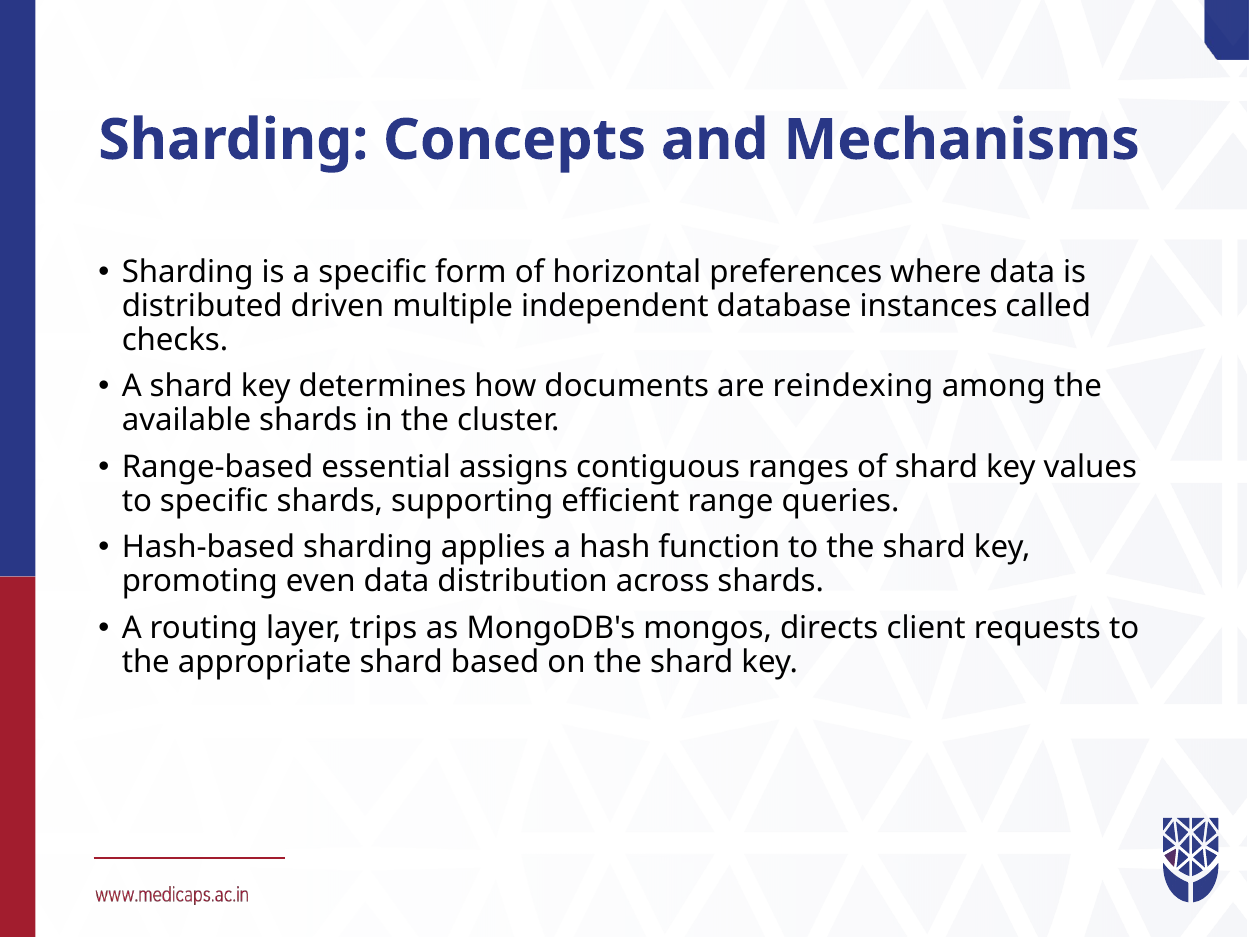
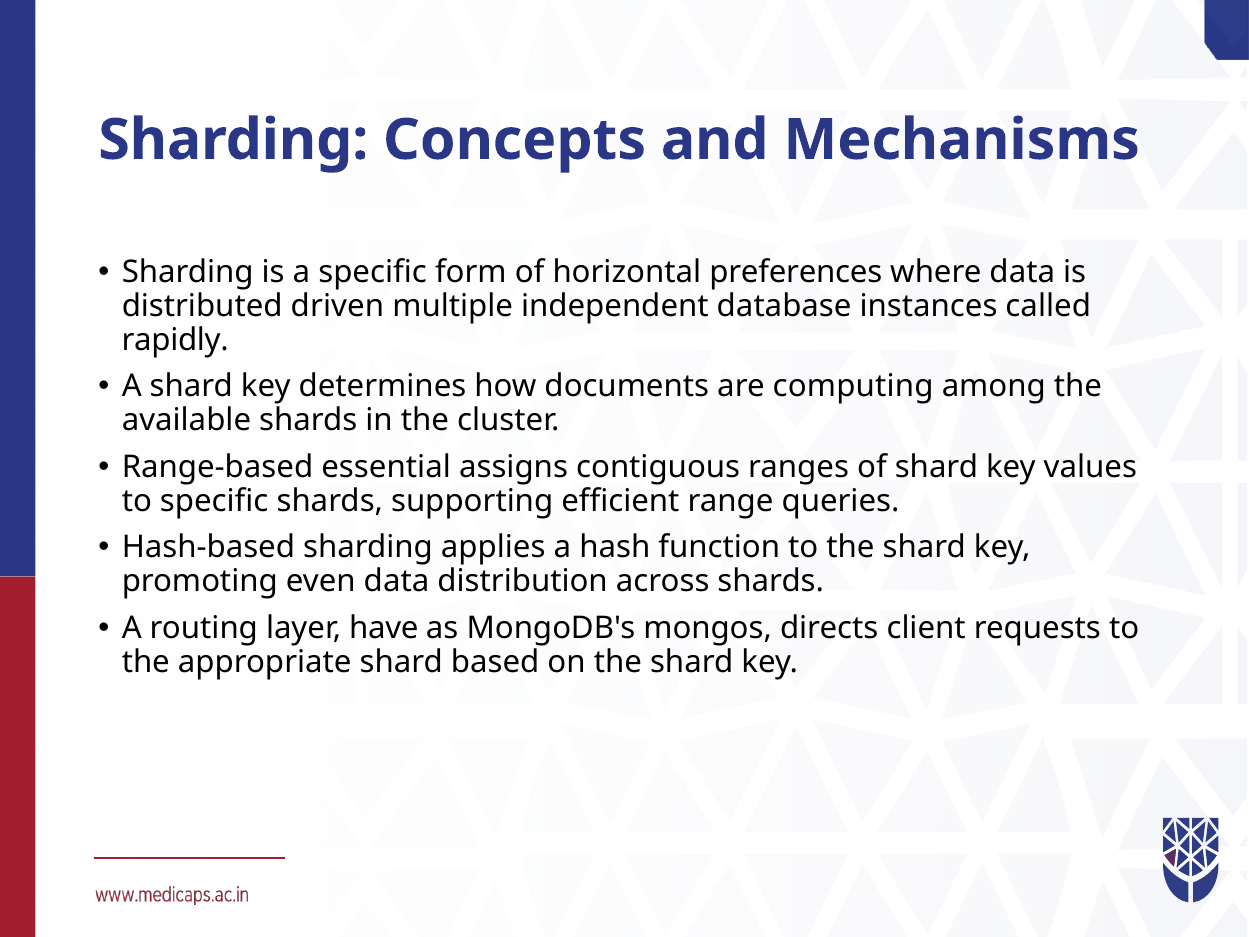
checks: checks -> rapidly
reindexing: reindexing -> computing
trips: trips -> have
